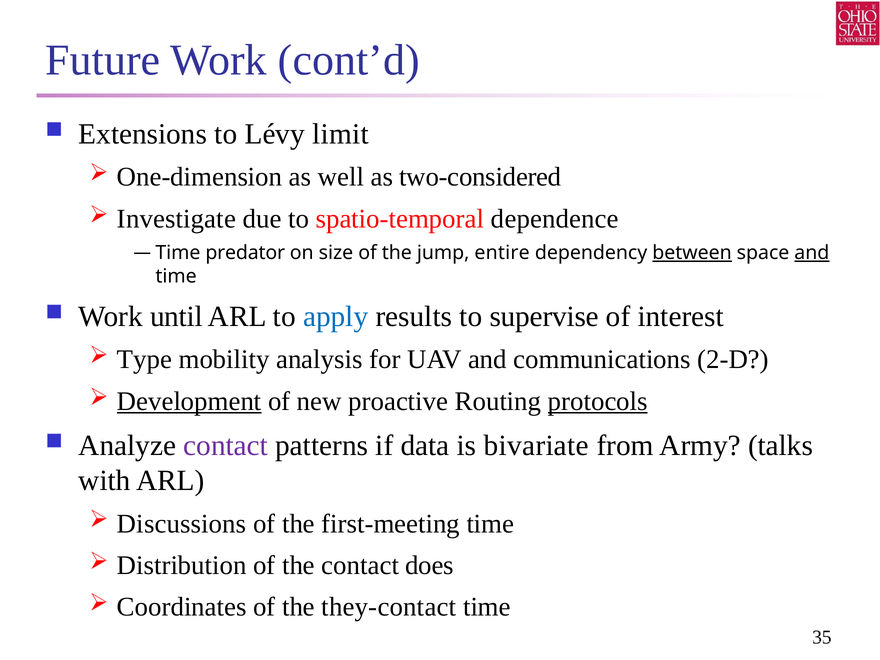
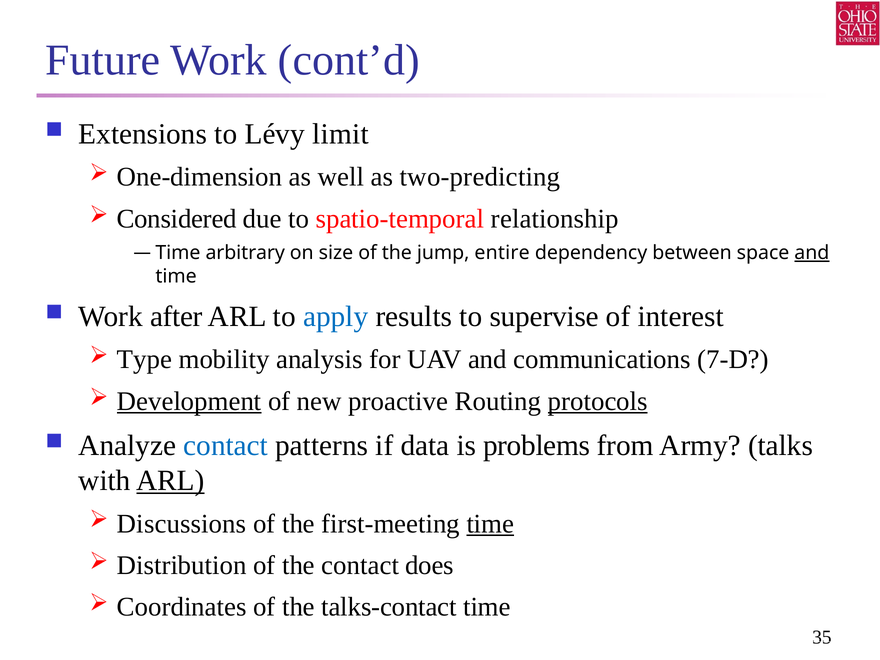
two-considered: two-considered -> two-predicting
Investigate: Investigate -> Considered
dependence: dependence -> relationship
predator: predator -> arbitrary
between underline: present -> none
until: until -> after
2-D: 2-D -> 7-D
contact at (226, 445) colour: purple -> blue
bivariate: bivariate -> problems
ARL at (170, 481) underline: none -> present
time at (490, 524) underline: none -> present
they-contact: they-contact -> talks-contact
